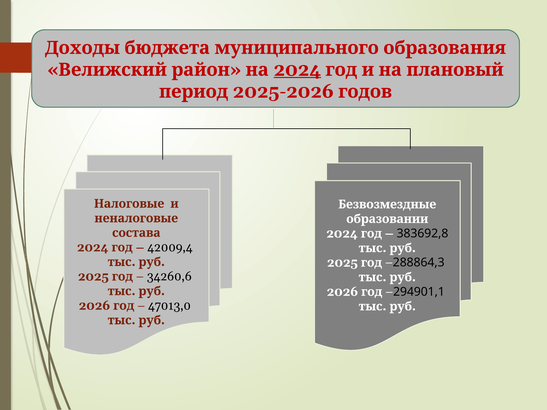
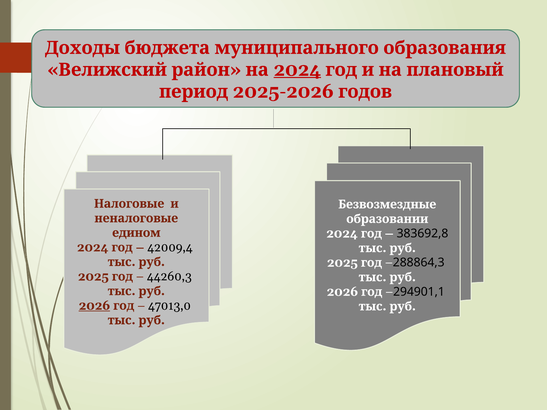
состава: состава -> едином
34260,6: 34260,6 -> 44260,3
2026 at (94, 306) underline: none -> present
